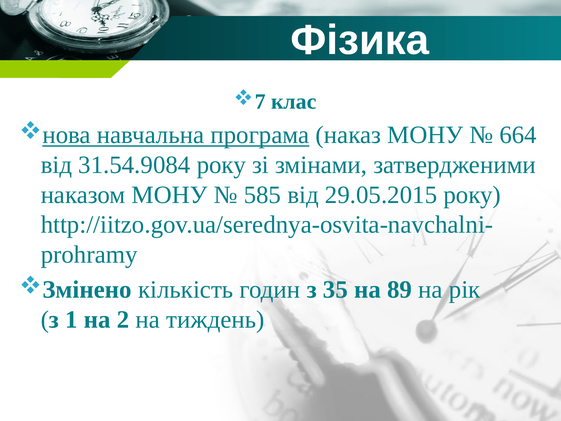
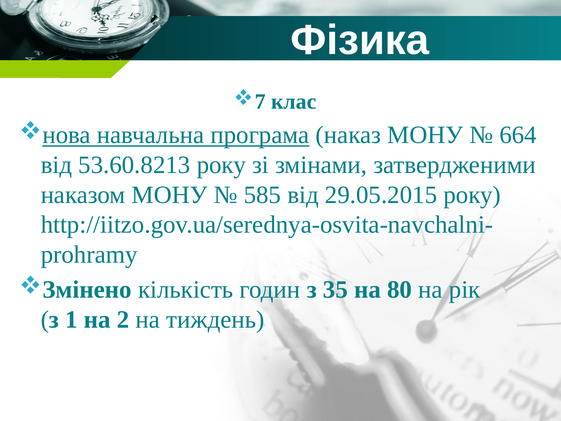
31.54.9084: 31.54.9084 -> 53.60.8213
89: 89 -> 80
